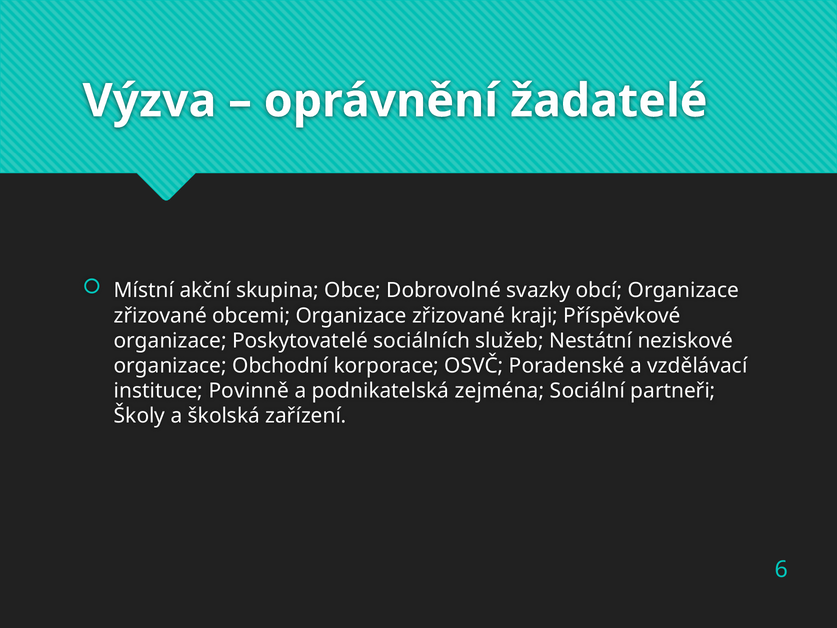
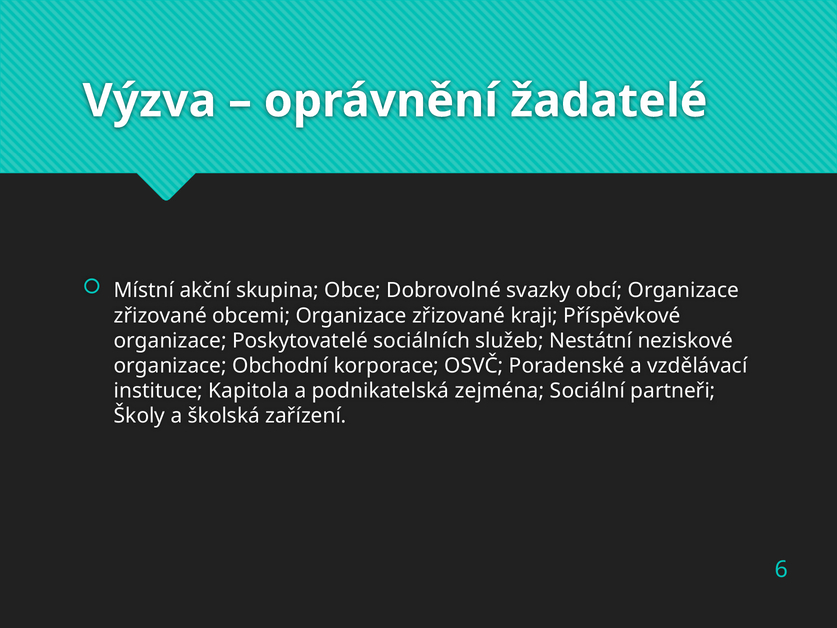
Povinně: Povinně -> Kapitola
